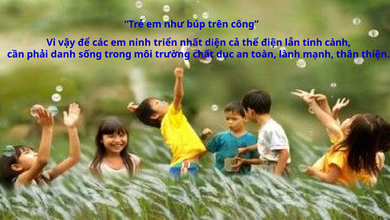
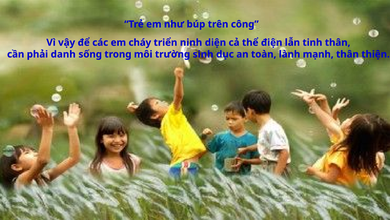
ninh: ninh -> cháy
nhất: nhất -> ninh
tinh cành: cành -> thân
chất: chất -> sinh
